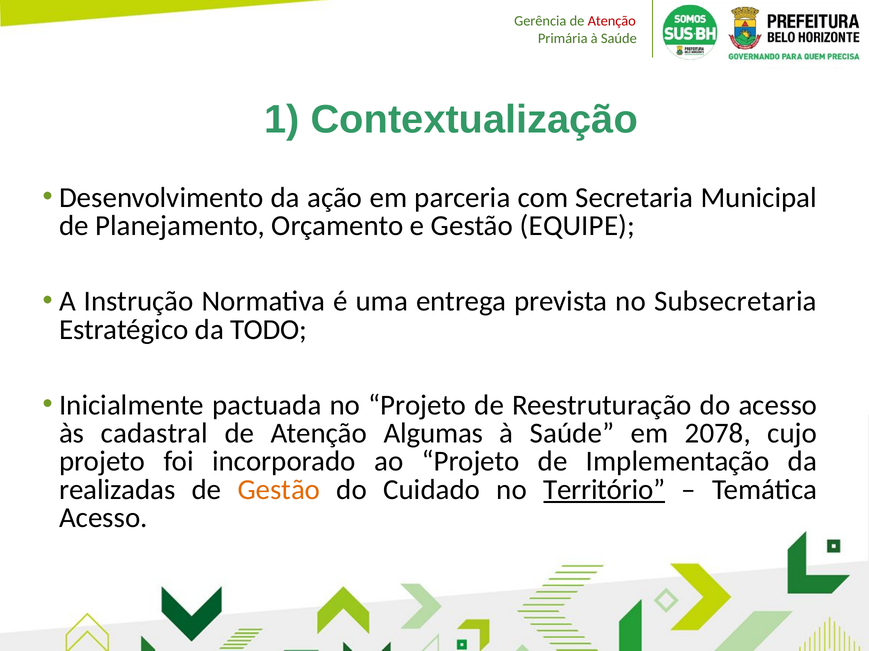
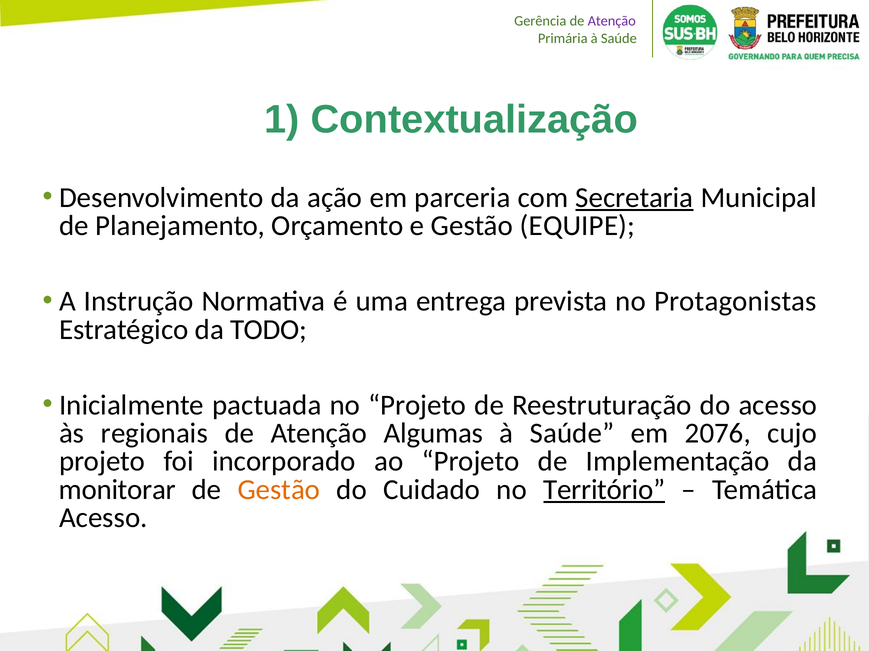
Atenção at (612, 21) colour: red -> purple
Secretaria underline: none -> present
Subsecretaria: Subsecretaria -> Protagonistas
cadastral: cadastral -> regionais
2078: 2078 -> 2076
realizadas: realizadas -> monitorar
